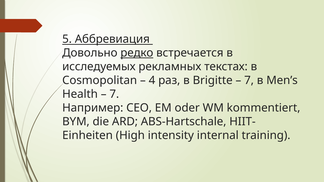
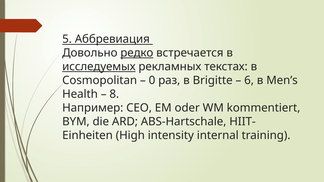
исследуемых underline: none -> present
4: 4 -> 0
7 at (249, 81): 7 -> 6
7 at (114, 94): 7 -> 8
